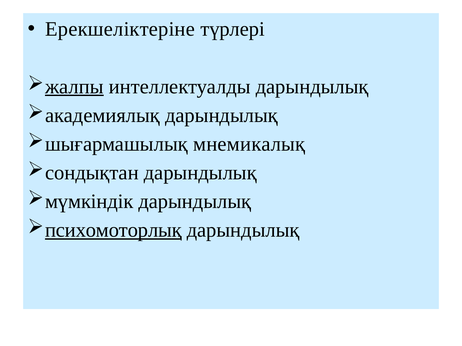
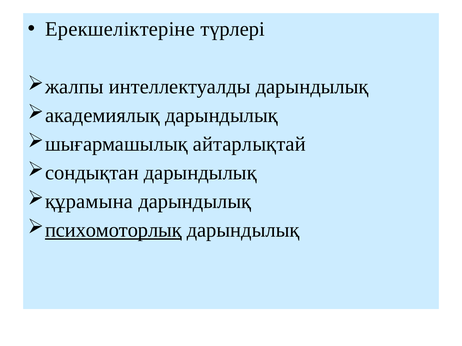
жалпы underline: present -> none
мнемикалық: мнемикалық -> айтарлықтай
мүмкіндік: мүмкіндік -> құрамына
